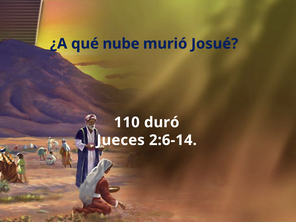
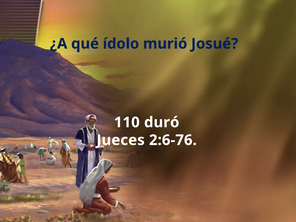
nube: nube -> ídolo
2:6-14: 2:6-14 -> 2:6-76
